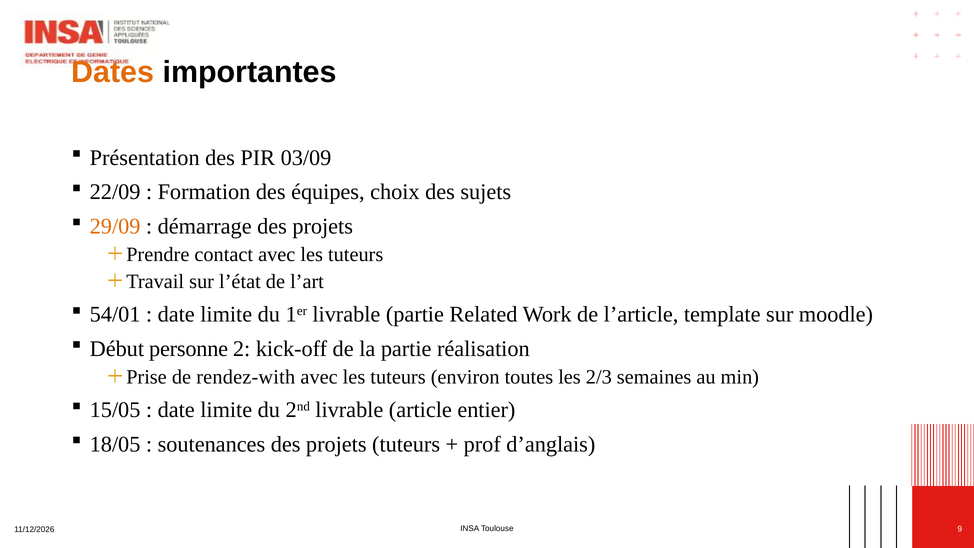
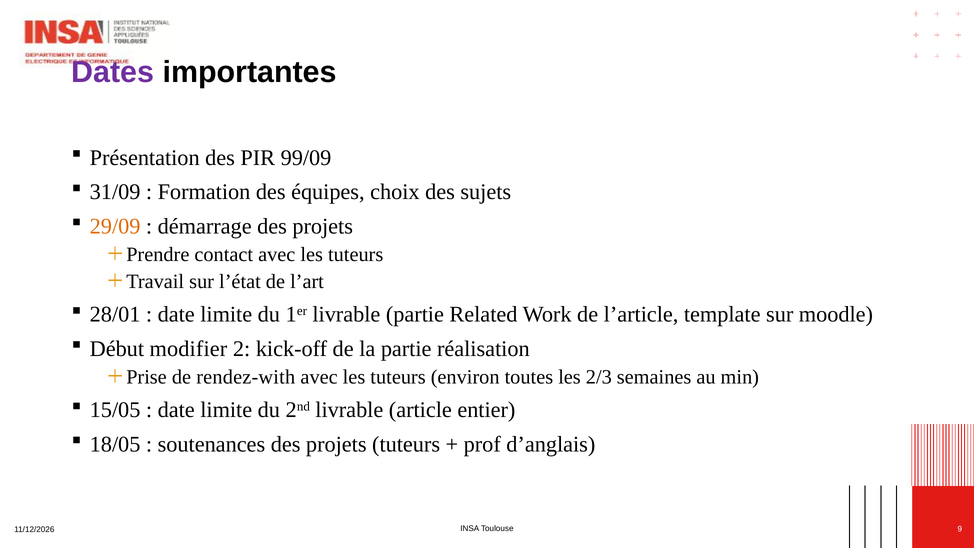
Dates colour: orange -> purple
03/09: 03/09 -> 99/09
22/09: 22/09 -> 31/09
54/01: 54/01 -> 28/01
personne: personne -> modifier
